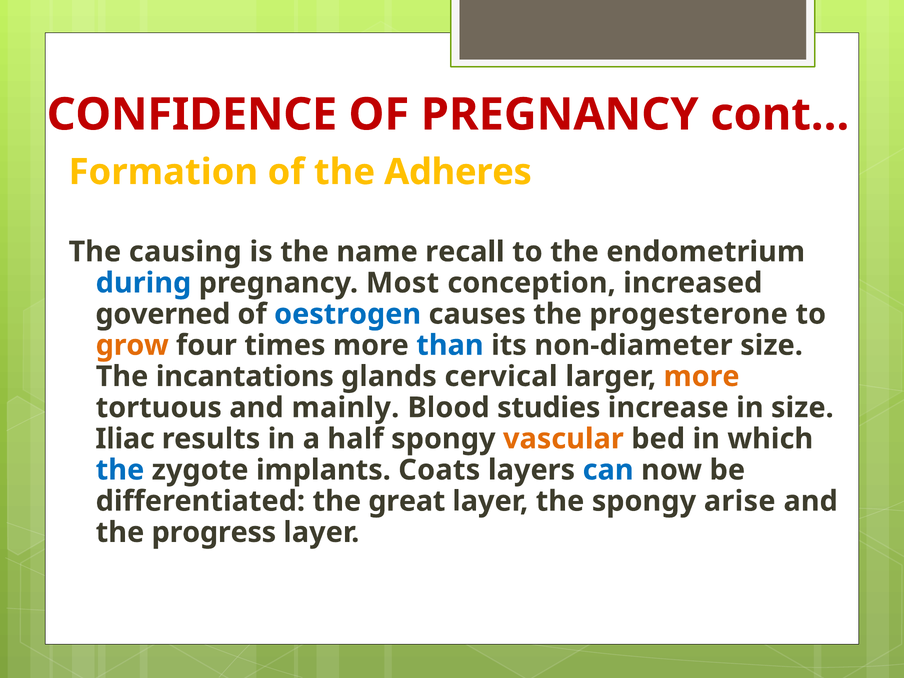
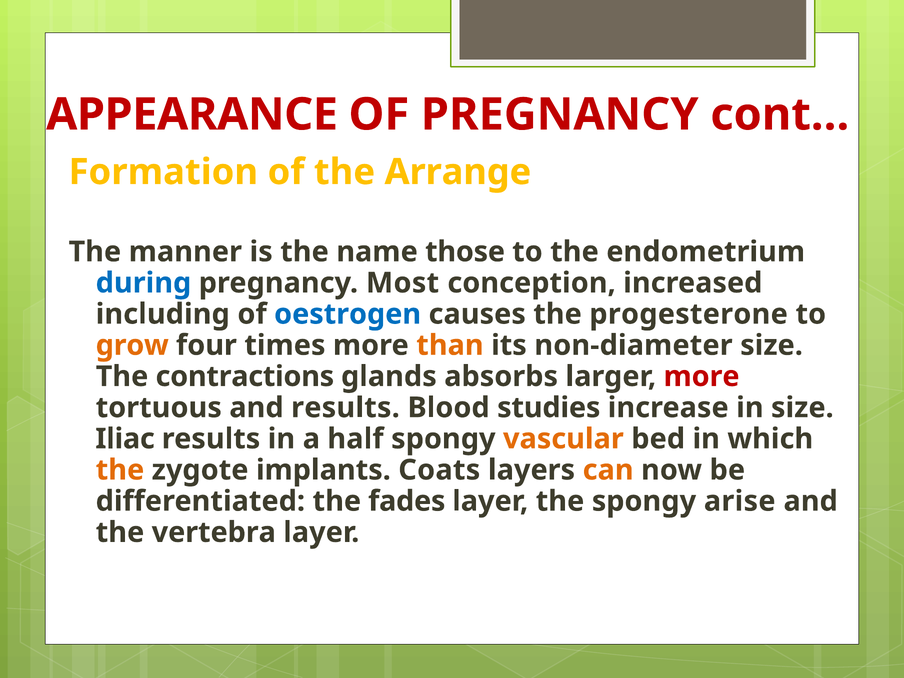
CONFIDENCE: CONFIDENCE -> APPEARANCE
Adheres: Adheres -> Arrange
causing: causing -> manner
recall: recall -> those
governed: governed -> including
than colour: blue -> orange
incantations: incantations -> contractions
cervical: cervical -> absorbs
more at (702, 376) colour: orange -> red
and mainly: mainly -> results
the at (120, 470) colour: blue -> orange
can colour: blue -> orange
great: great -> fades
progress: progress -> vertebra
